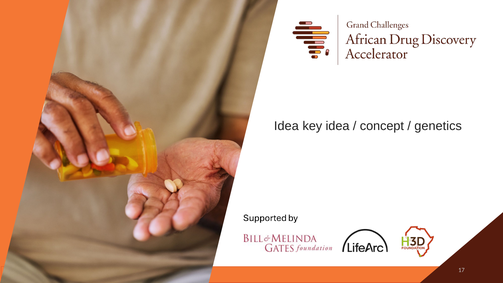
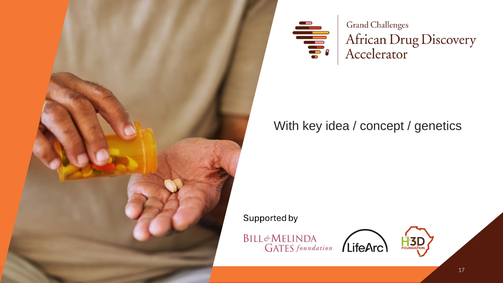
Idea at (286, 126): Idea -> With
